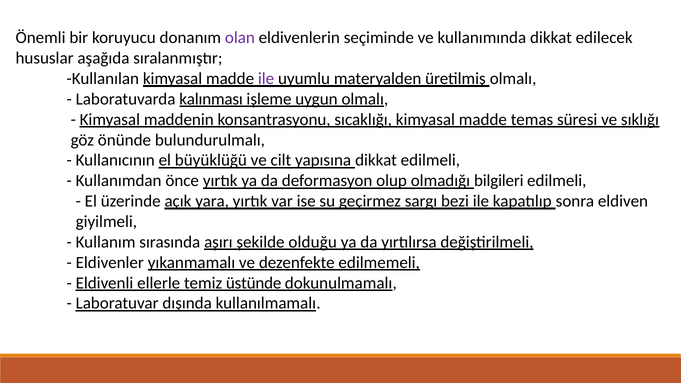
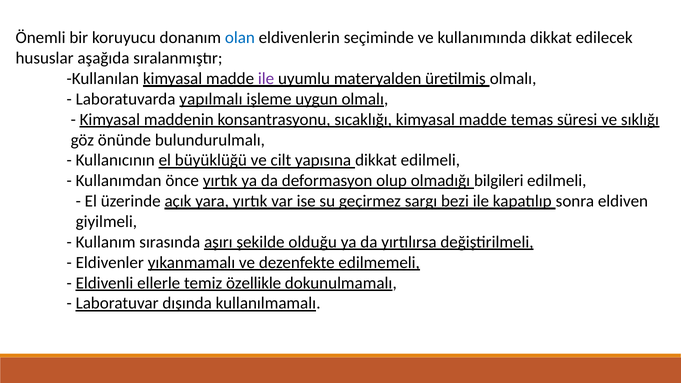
olan colour: purple -> blue
kalınması: kalınması -> yapılmalı
üstünde: üstünde -> özellikle
